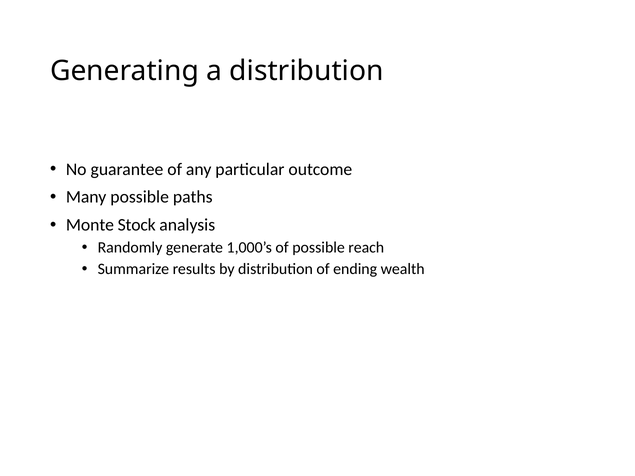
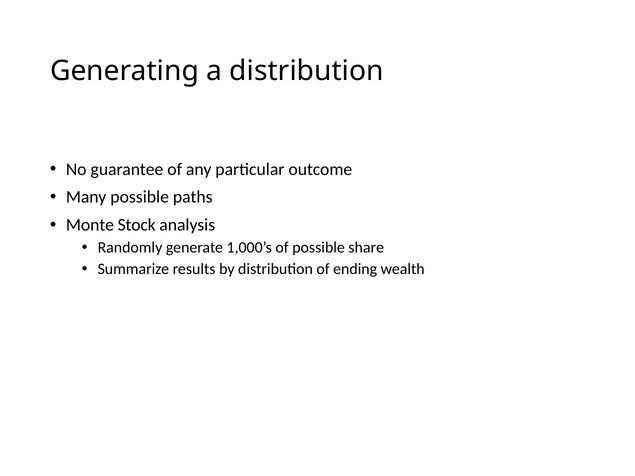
reach: reach -> share
